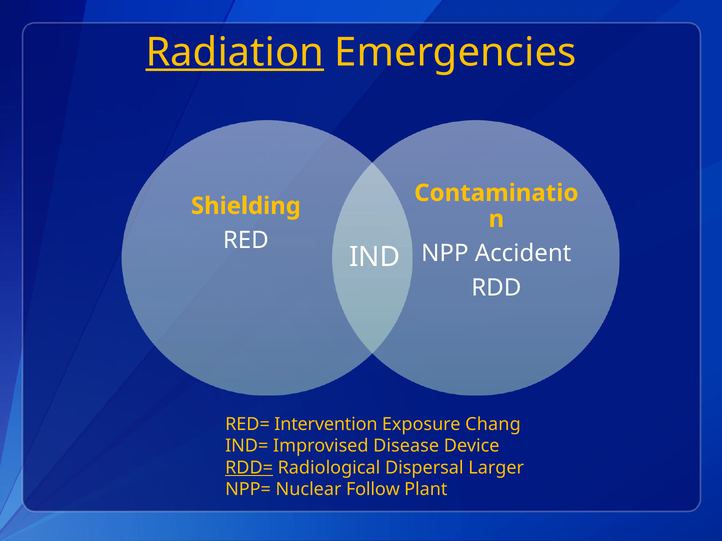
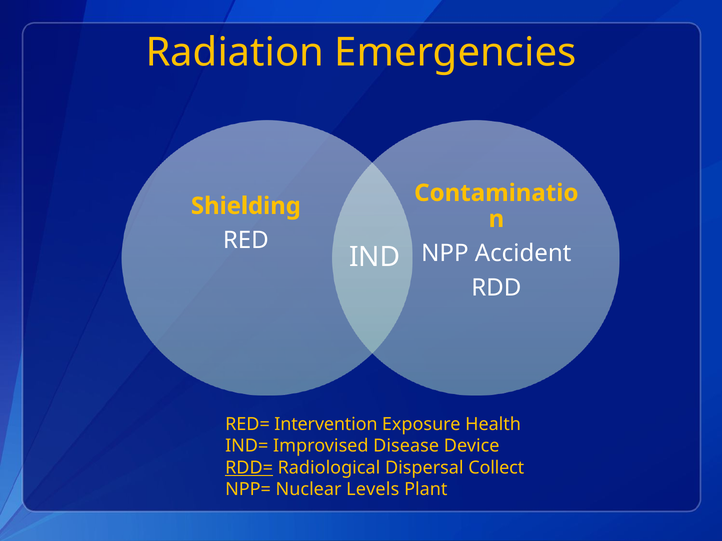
Radiation underline: present -> none
Chang: Chang -> Health
Larger: Larger -> Collect
Follow: Follow -> Levels
